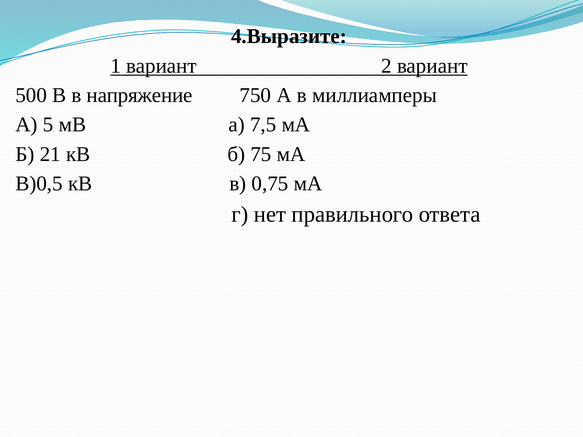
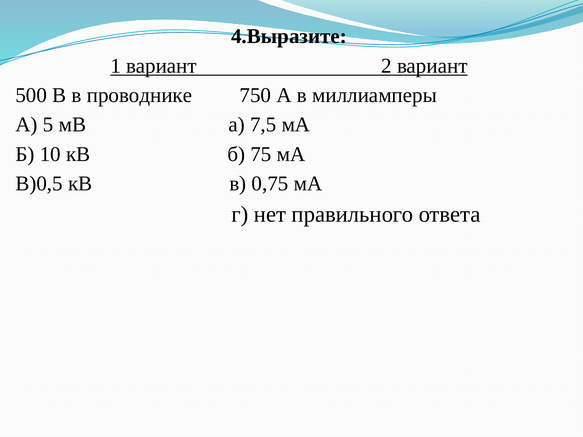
напряжение: напряжение -> проводнике
21: 21 -> 10
